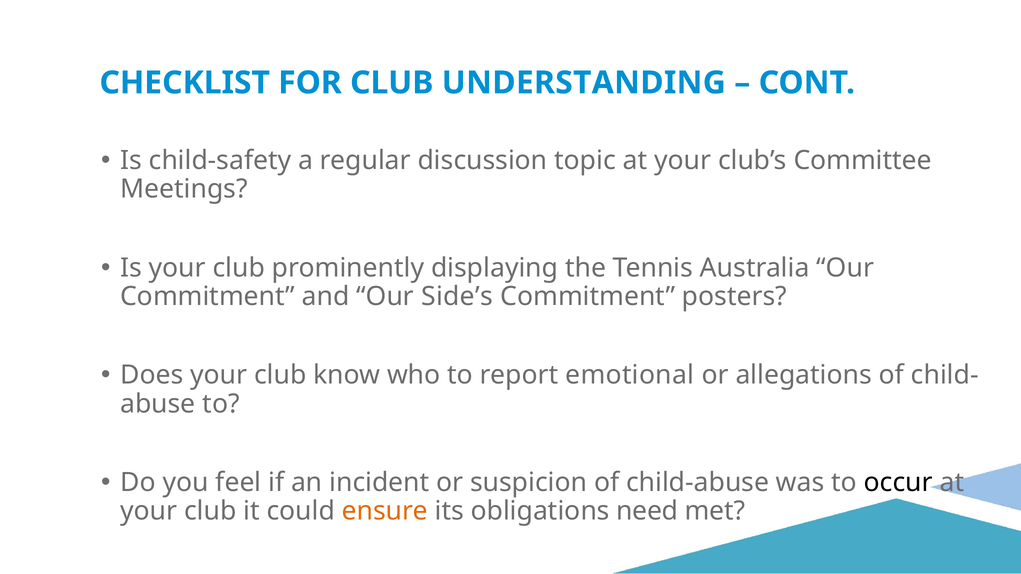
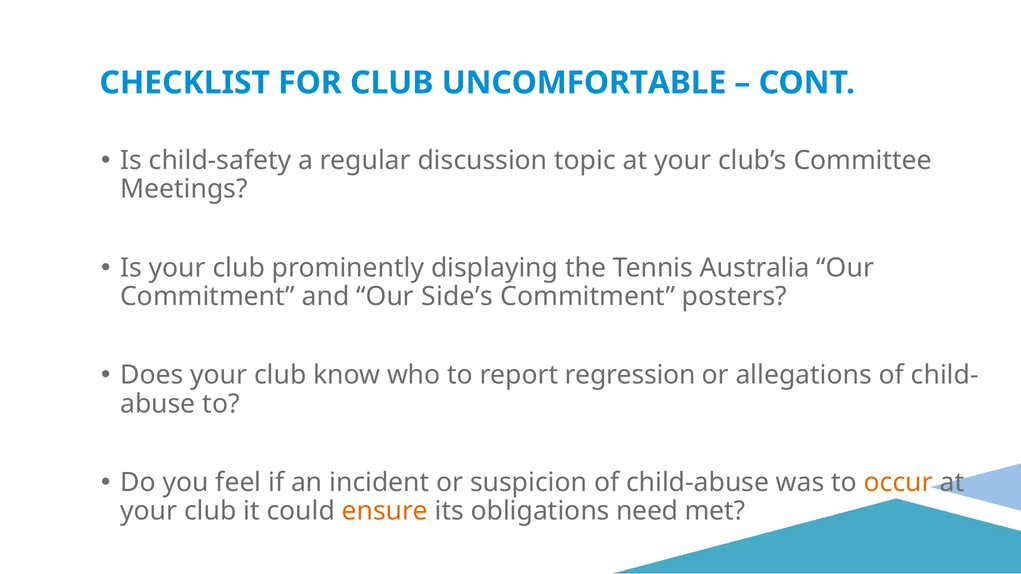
UNDERSTANDING: UNDERSTANDING -> UNCOMFORTABLE
emotional: emotional -> regression
occur colour: black -> orange
